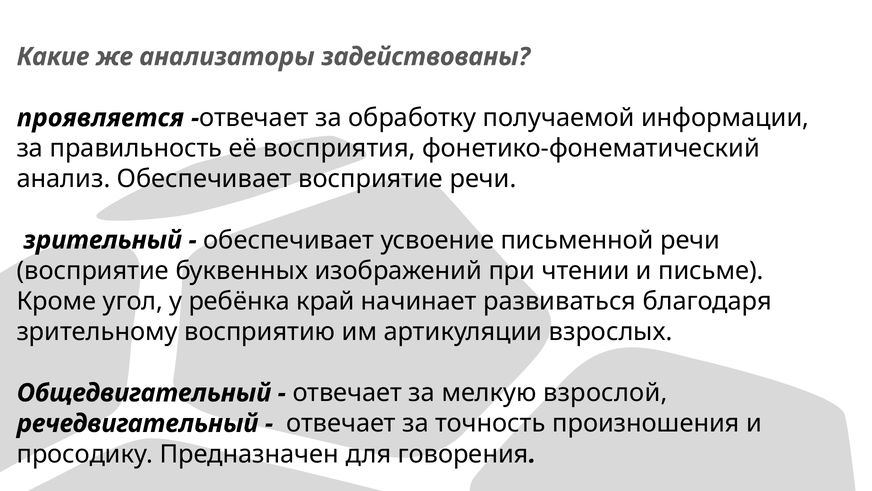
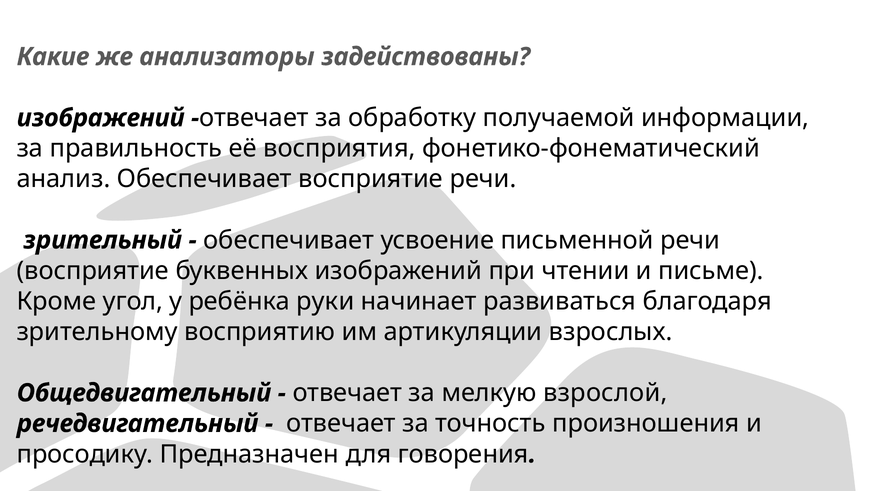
проявляется at (100, 118): проявляется -> изображений
край: край -> руки
